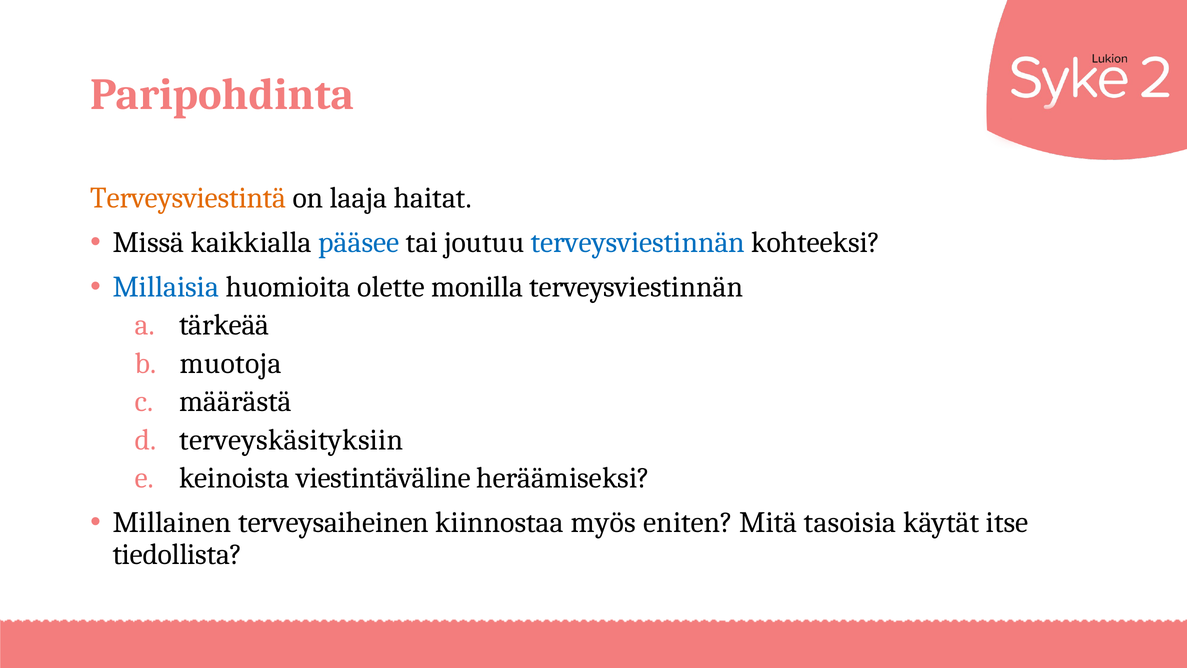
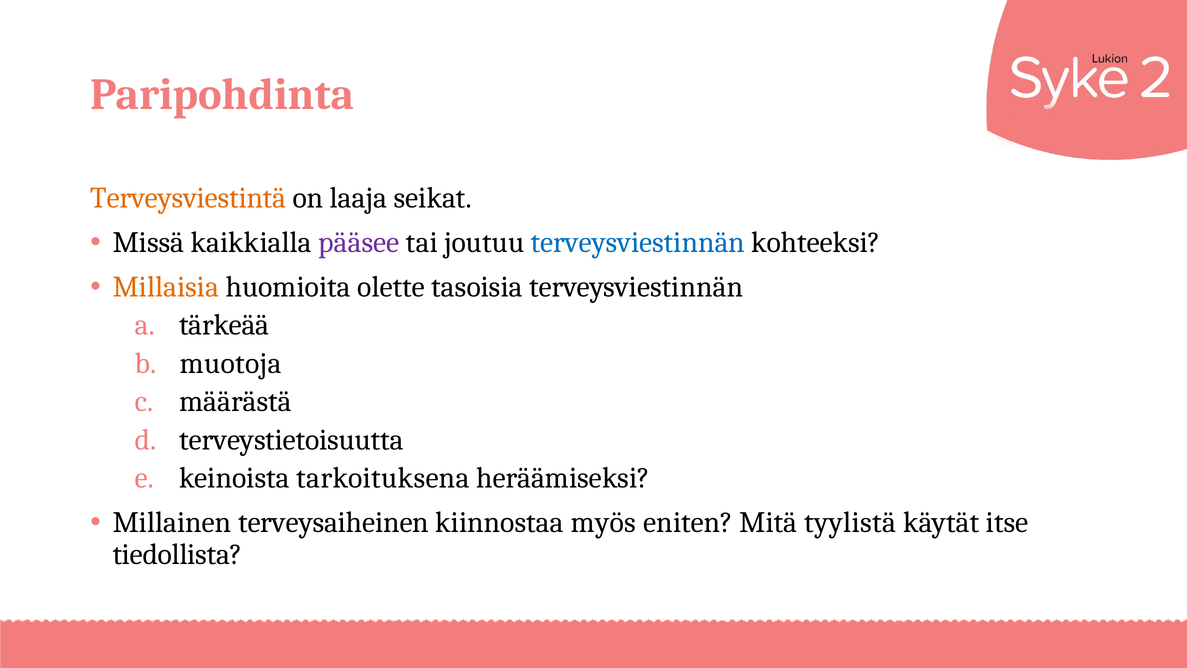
haitat: haitat -> seikat
pääsee colour: blue -> purple
Millaisia colour: blue -> orange
monilla: monilla -> tasoisia
terveyskäsityksiin: terveyskäsityksiin -> terveystietoisuutta
viestintäväline: viestintäväline -> tarkoituksena
tasoisia: tasoisia -> tyylistä
